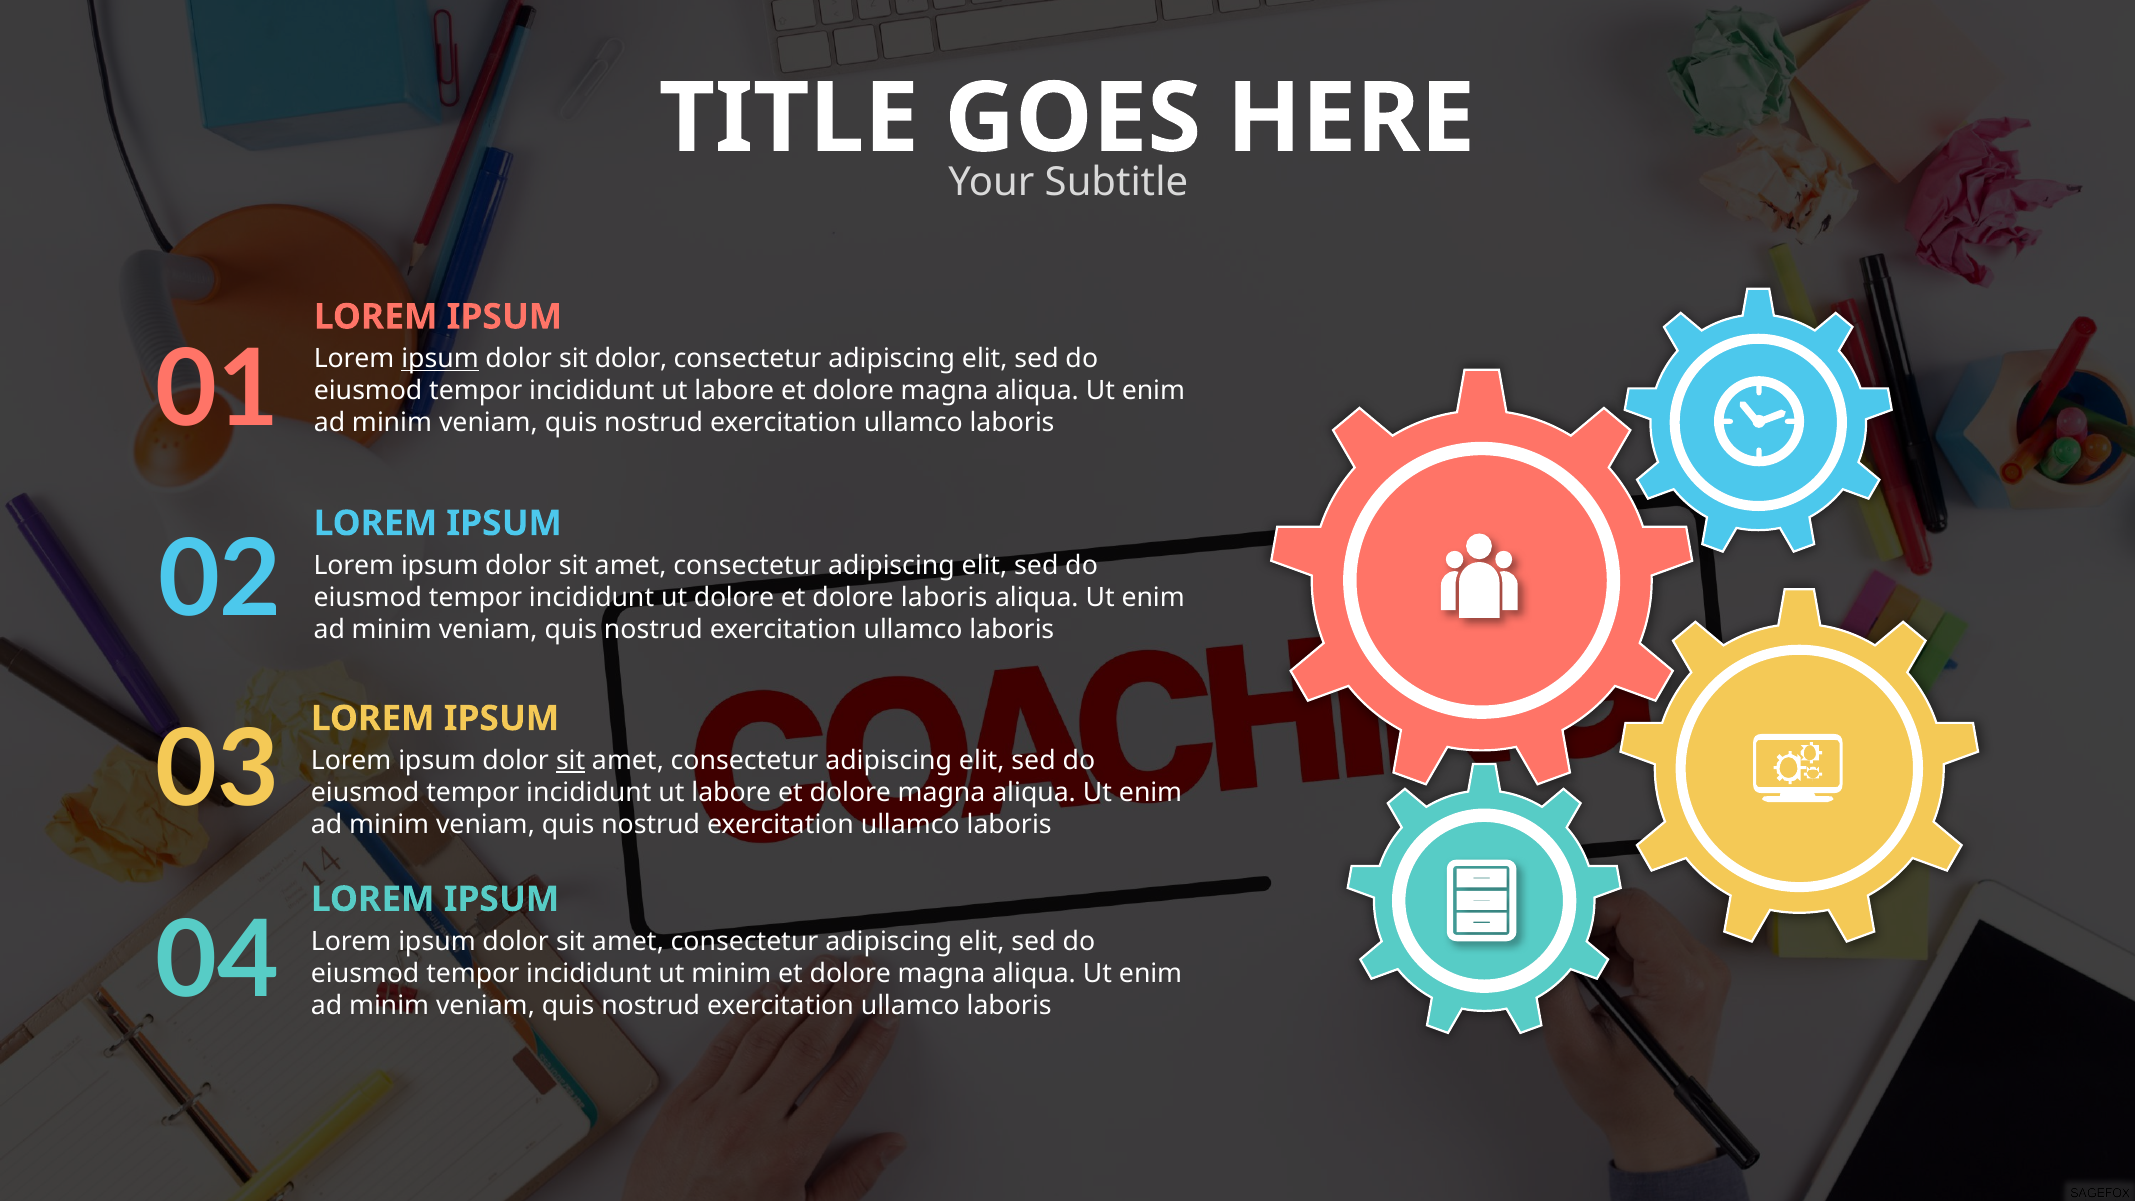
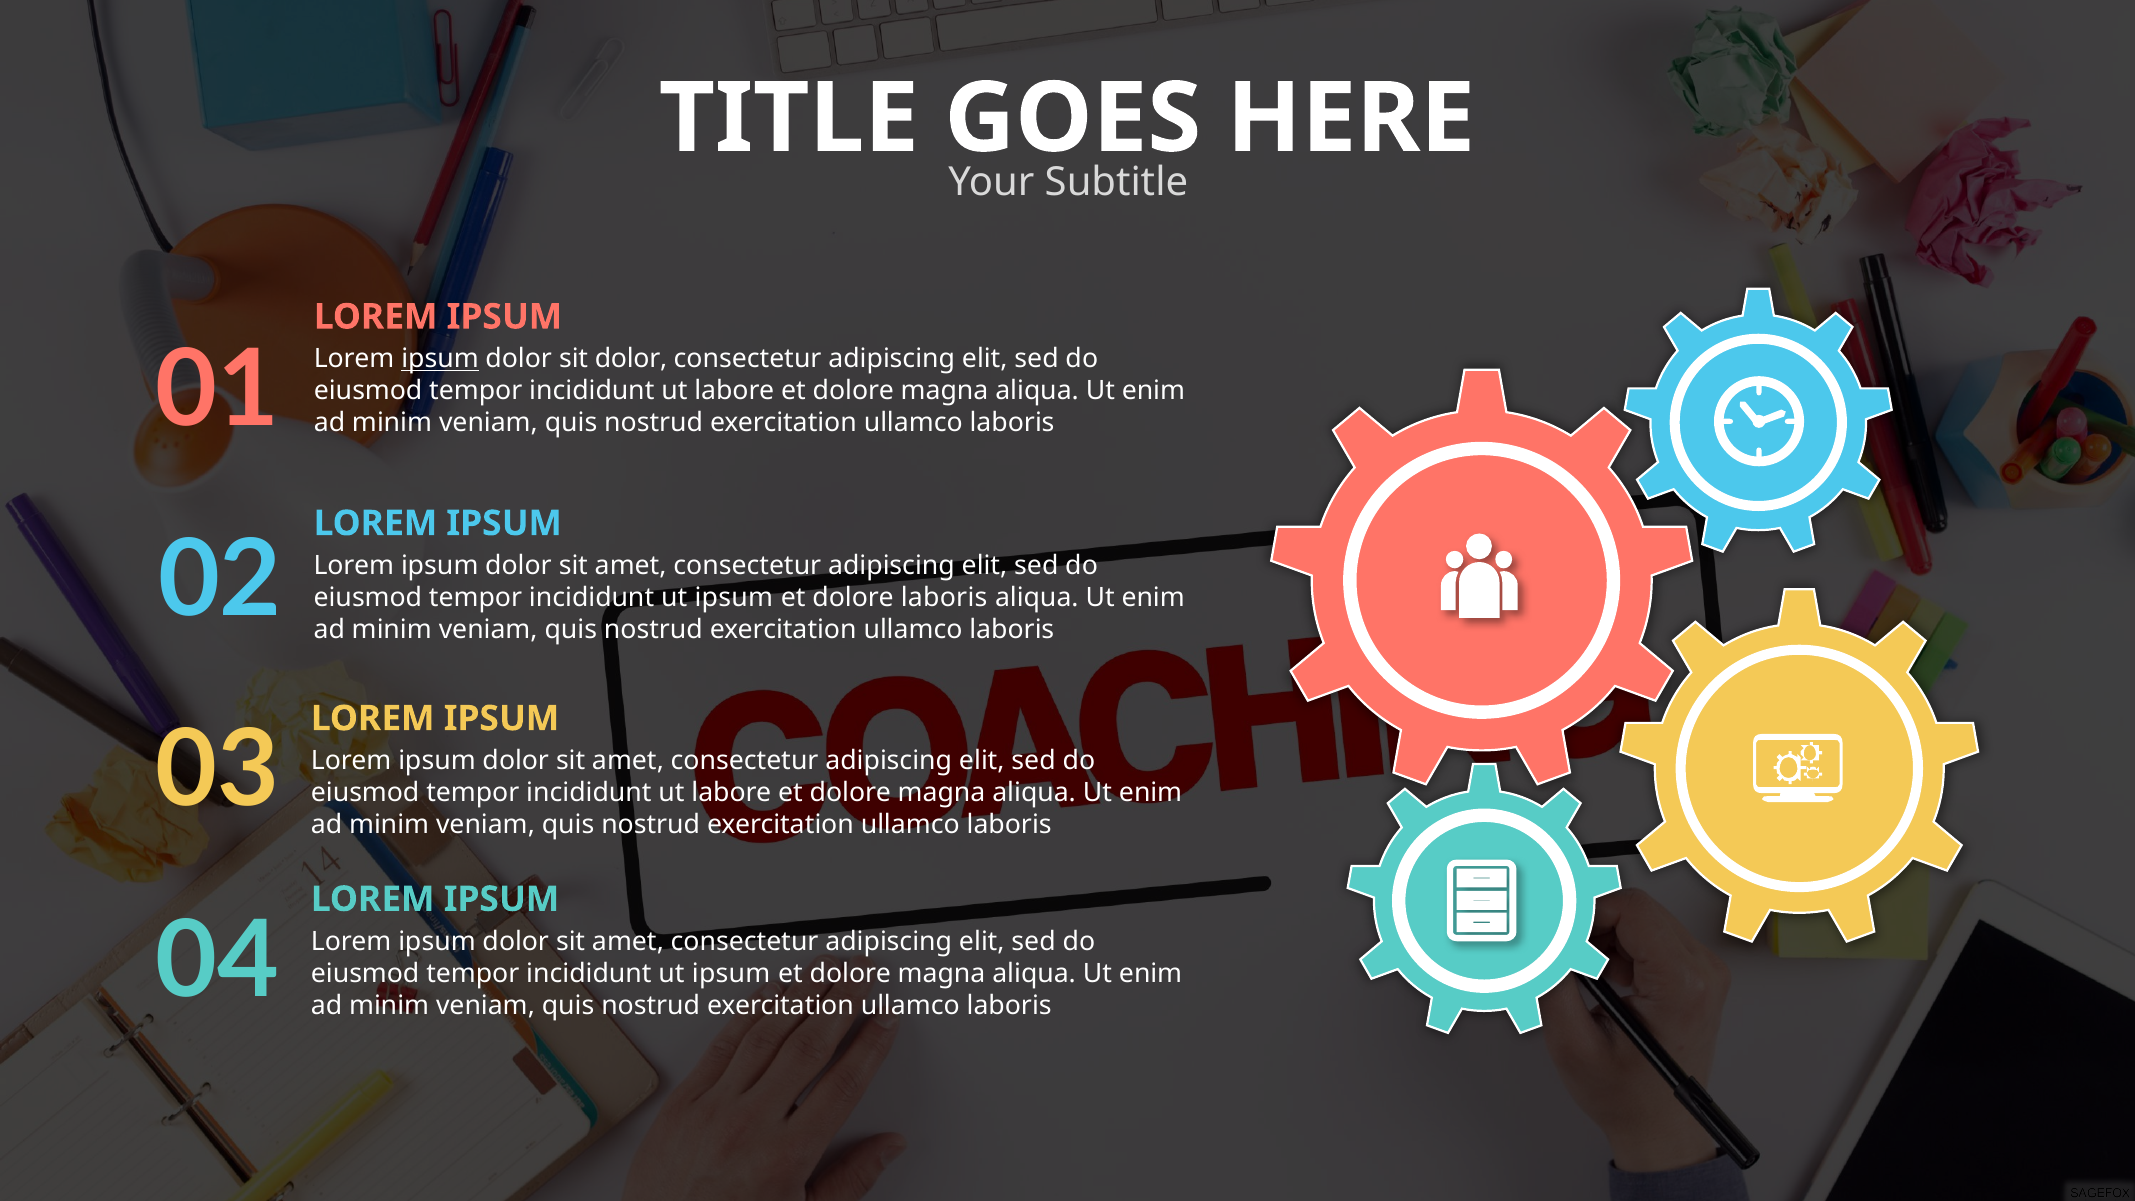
dolore at (734, 597): dolore -> ipsum
sit at (571, 761) underline: present -> none
minim at (731, 973): minim -> ipsum
